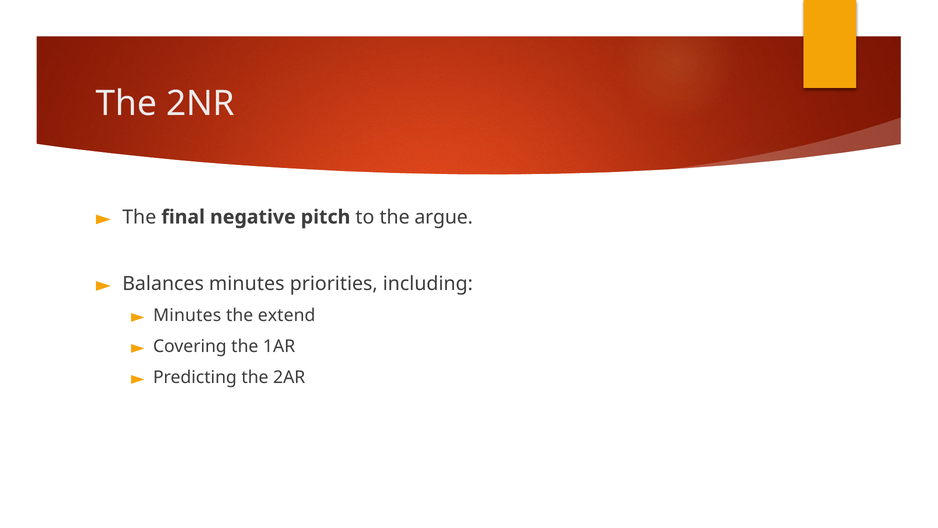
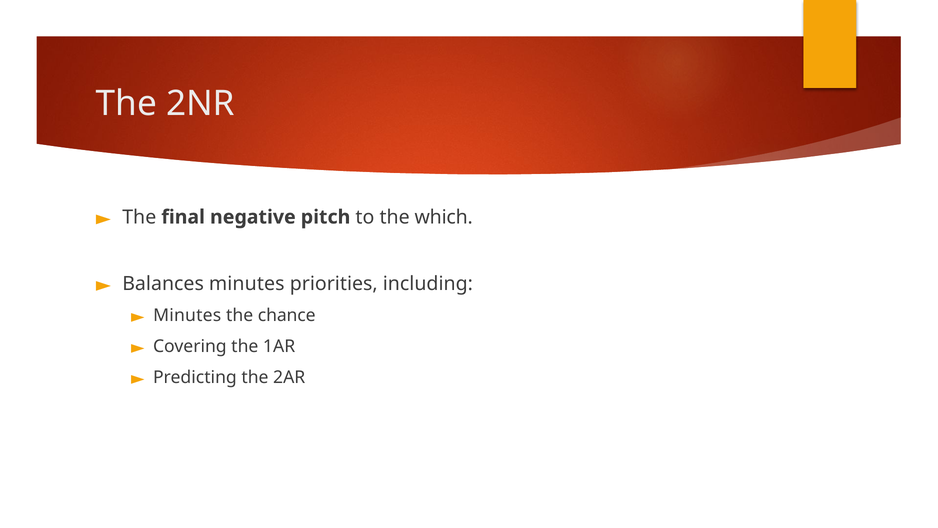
argue: argue -> which
extend: extend -> chance
